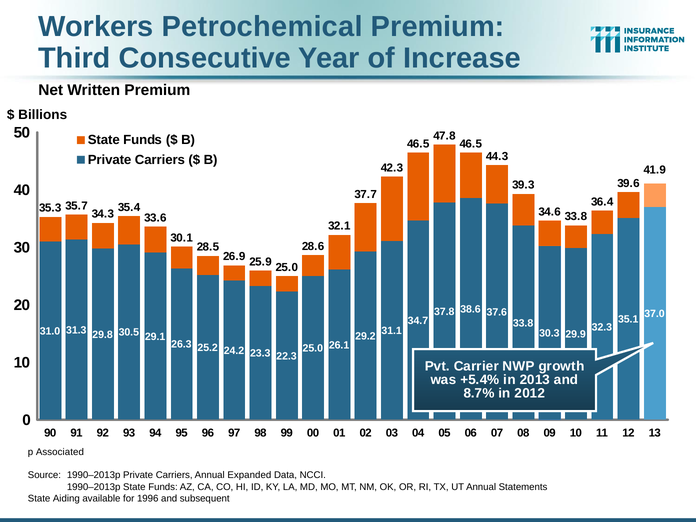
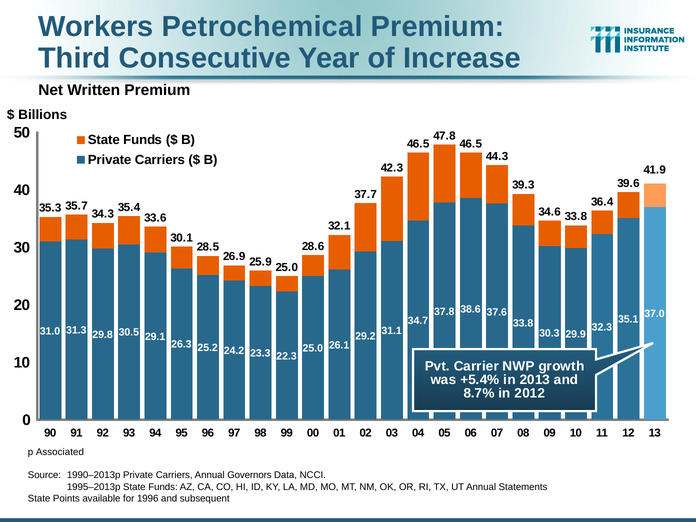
Expanded: Expanded -> Governors
1990–2013p at (94, 487): 1990–2013p -> 1995–2013p
Aiding: Aiding -> Points
